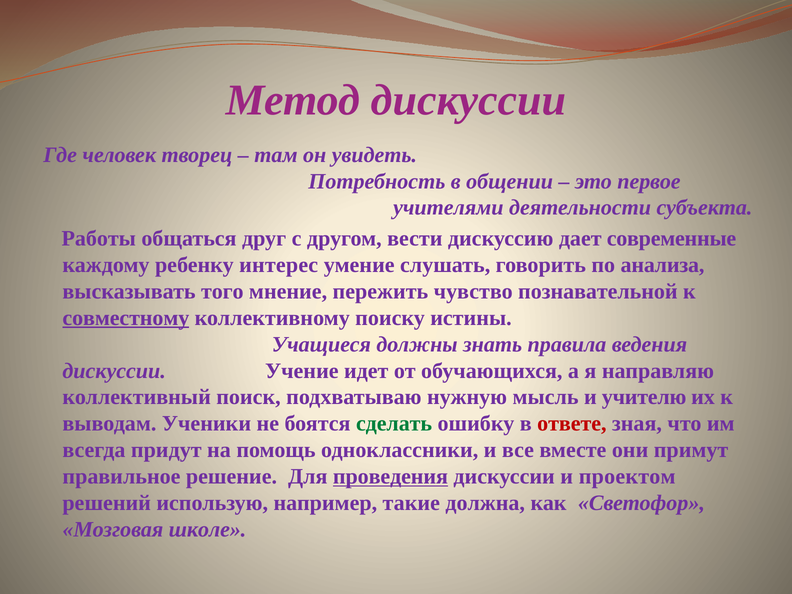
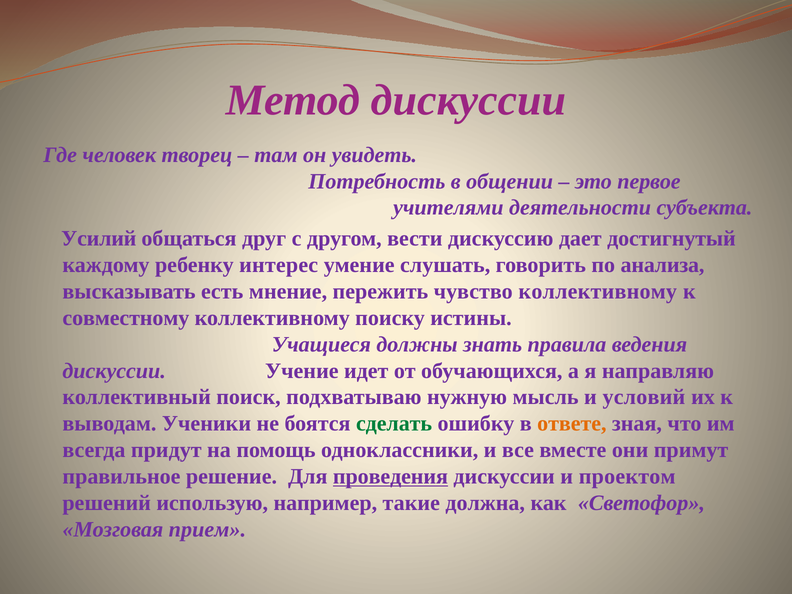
Работы: Работы -> Усилий
современные: современные -> достигнутый
того: того -> есть
чувство познавательной: познавательной -> коллективному
совместному underline: present -> none
учителю: учителю -> условий
ответе colour: red -> orange
школе: школе -> прием
